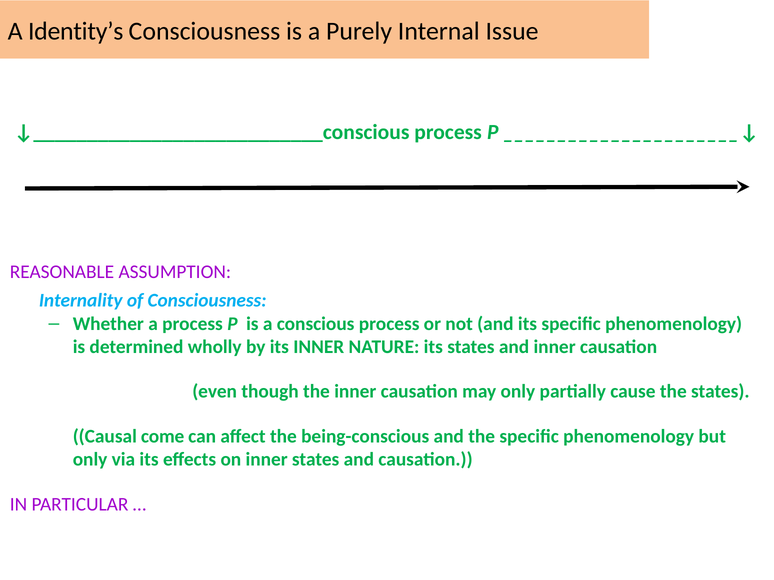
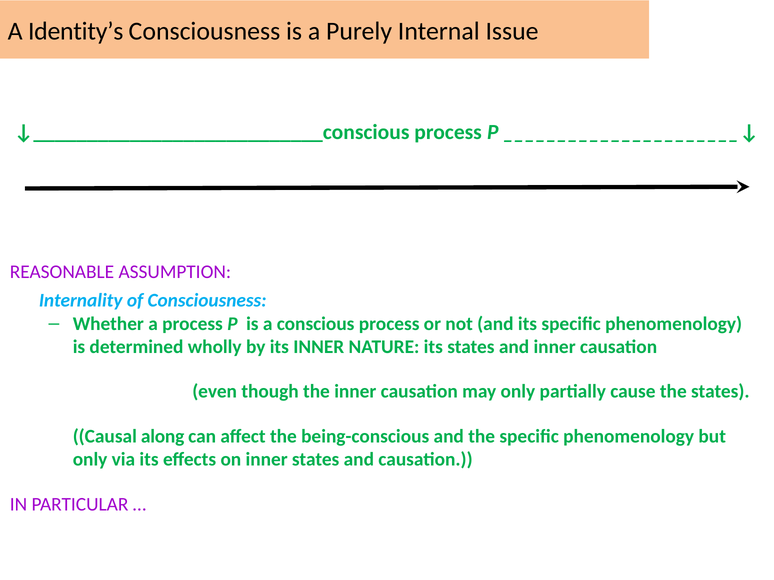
come: come -> along
